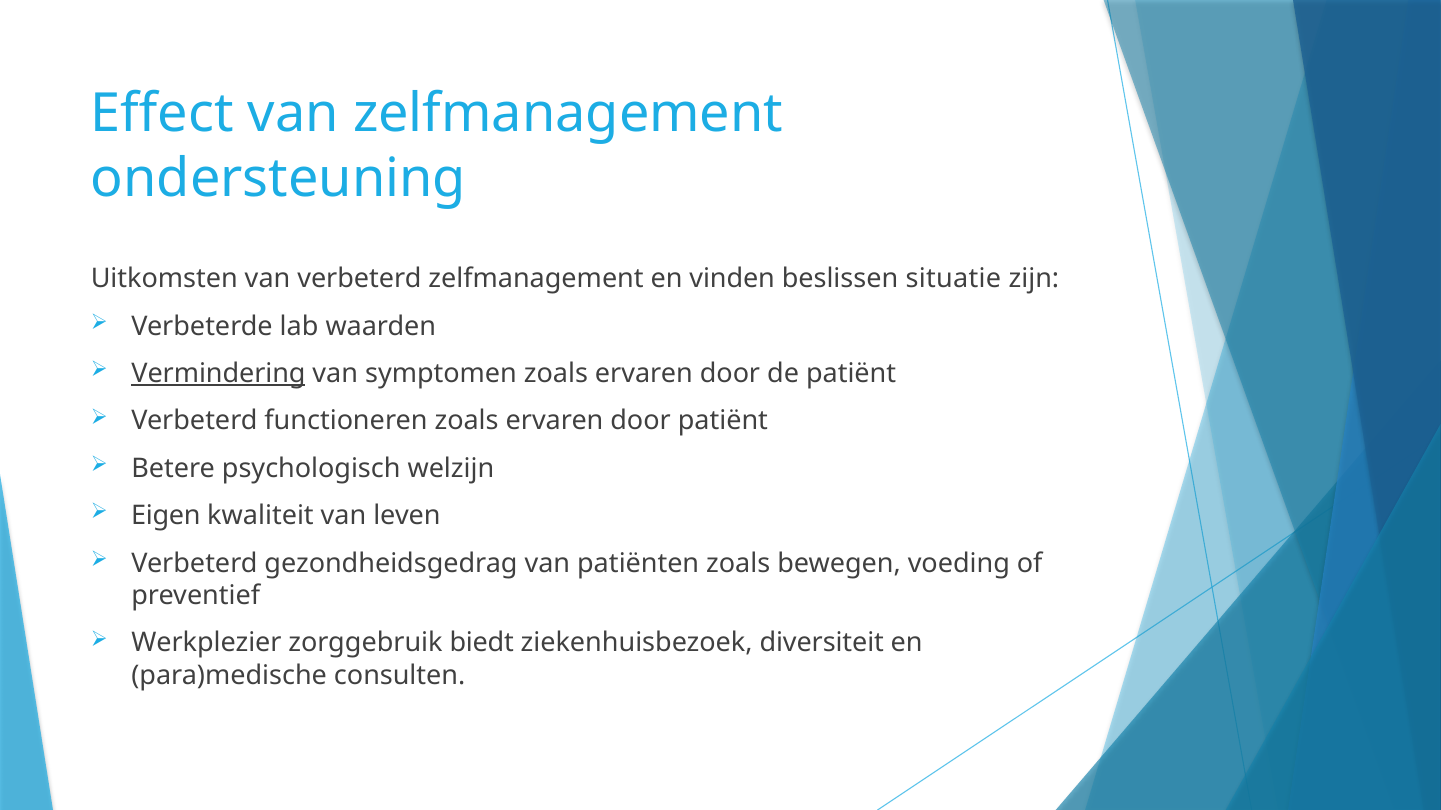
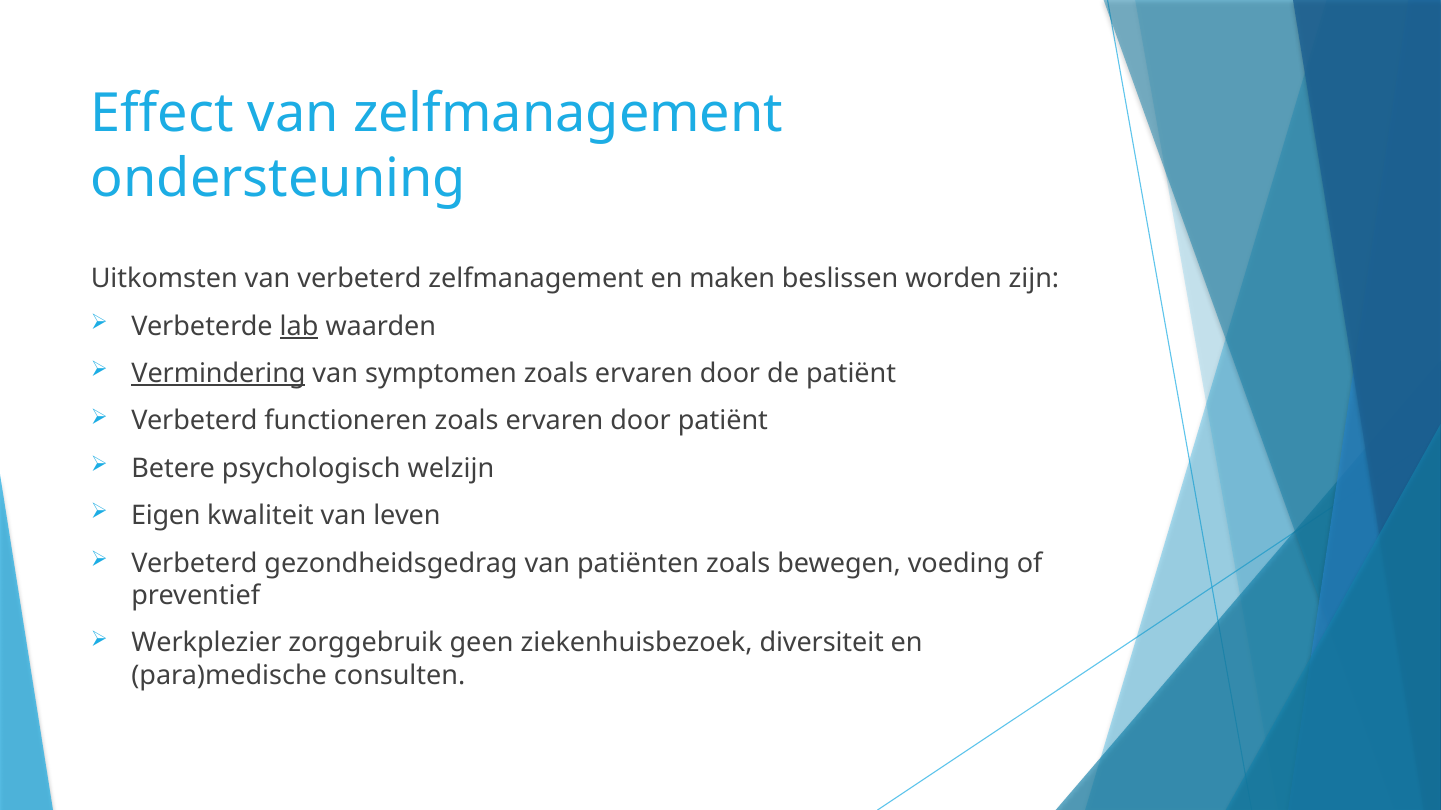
vinden: vinden -> maken
situatie: situatie -> worden
lab underline: none -> present
biedt: biedt -> geen
